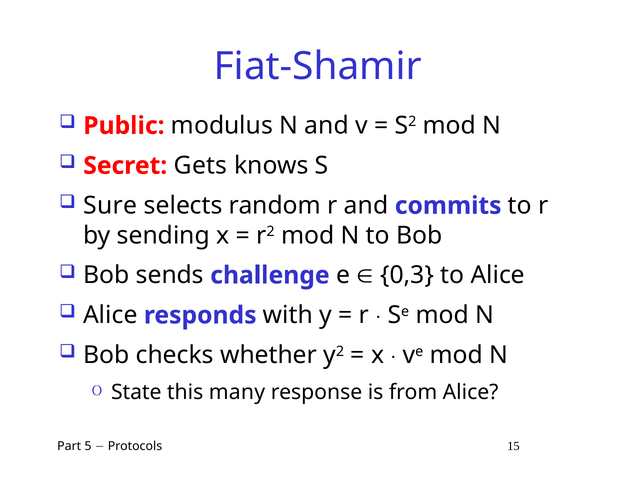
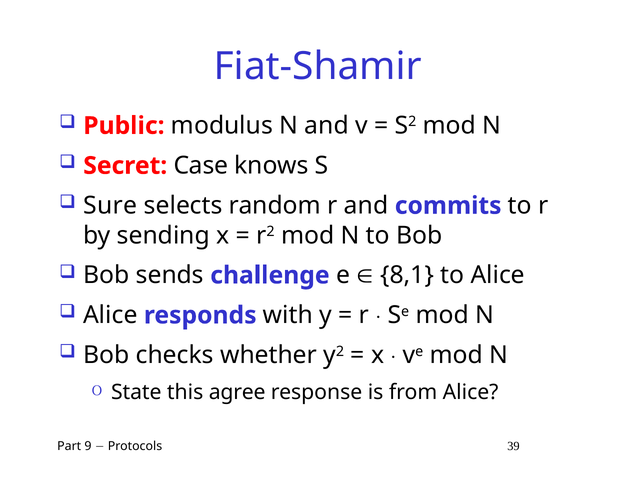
Gets: Gets -> Case
0,3: 0,3 -> 8,1
many: many -> agree
5: 5 -> 9
15: 15 -> 39
